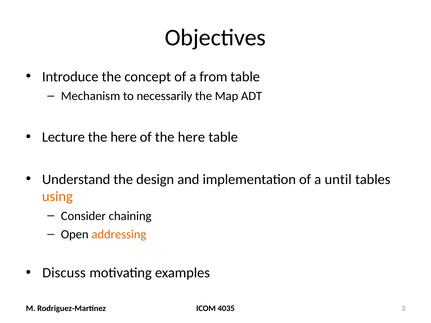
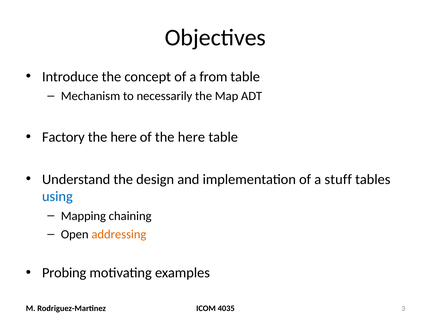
Lecture: Lecture -> Factory
until: until -> stuff
using colour: orange -> blue
Consider: Consider -> Mapping
Discuss: Discuss -> Probing
